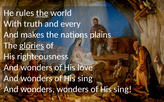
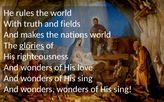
the at (42, 13) underline: present -> none
every: every -> fields
nations plains: plains -> world
